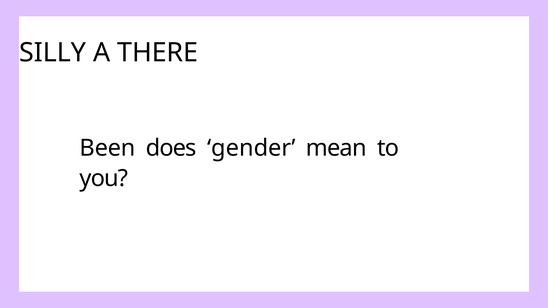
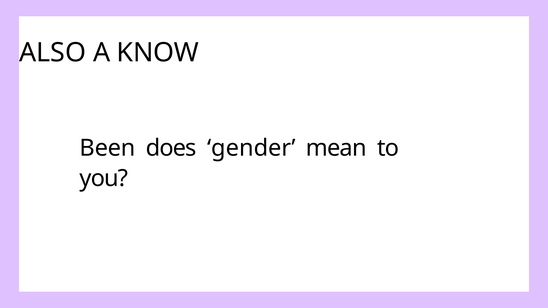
SILLY: SILLY -> ALSO
THERE: THERE -> KNOW
